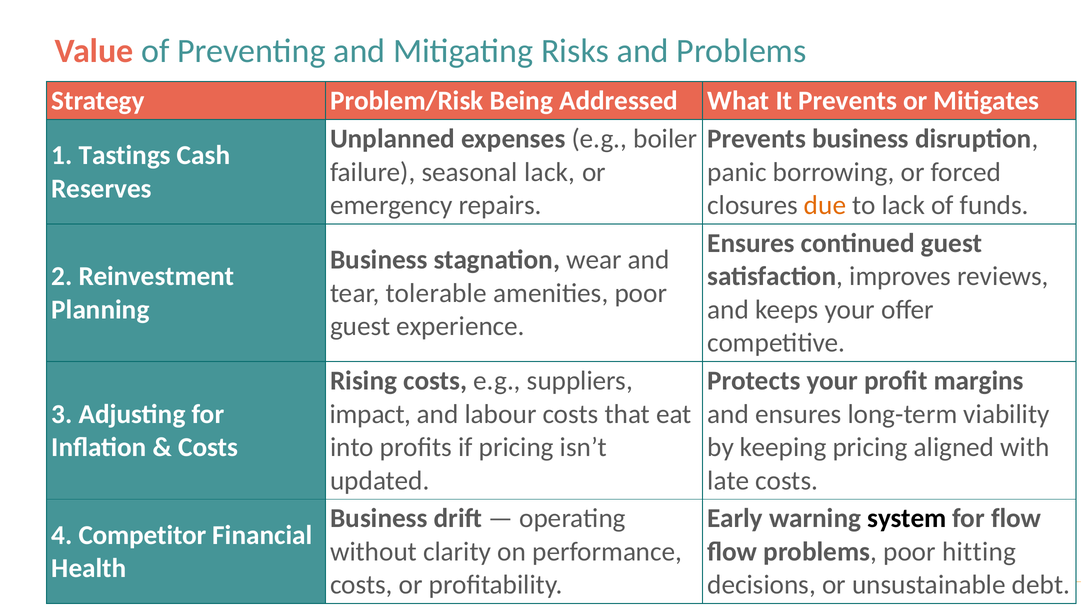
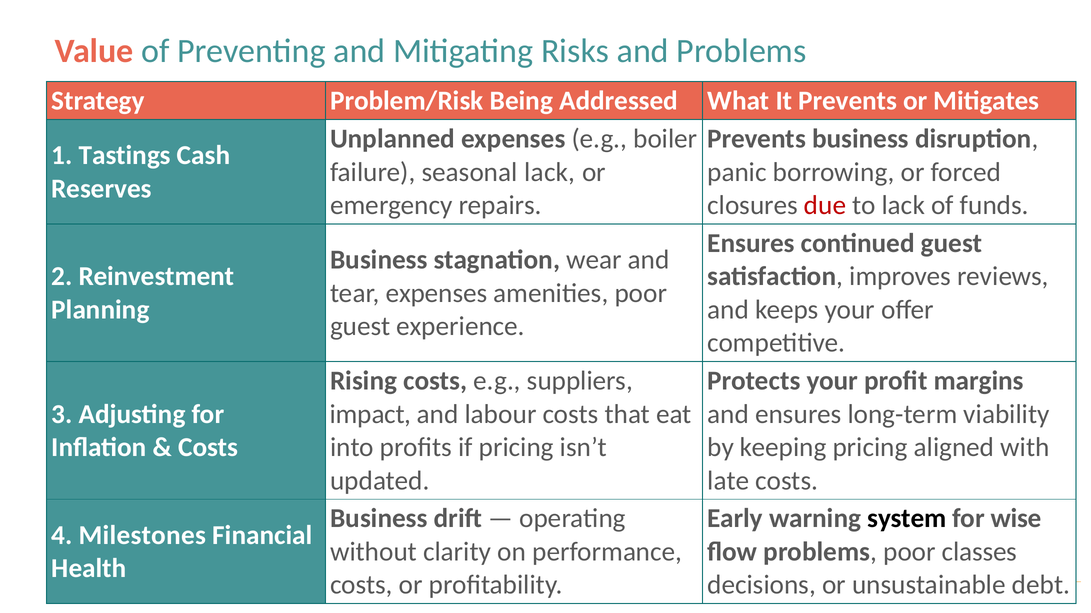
due colour: orange -> red
tear tolerable: tolerable -> expenses
for flow: flow -> wise
Competitor: Competitor -> Milestones
hitting: hitting -> classes
